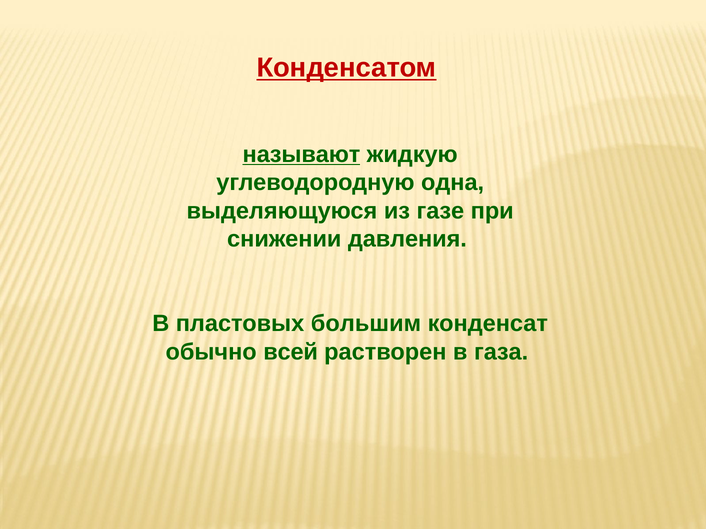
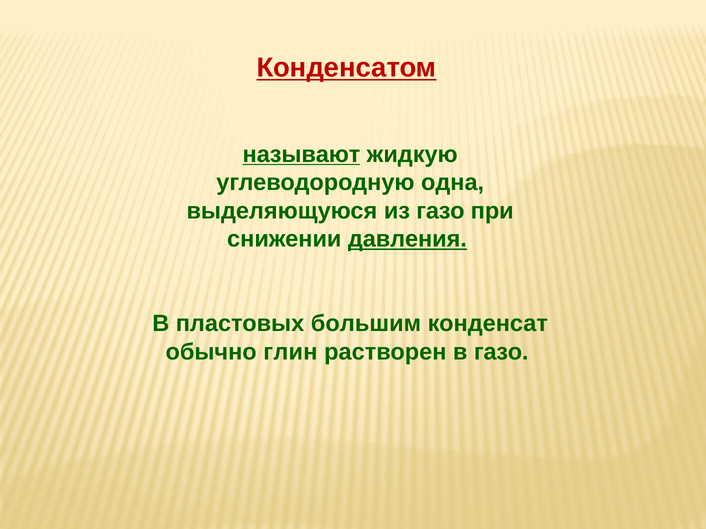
из газе: газе -> газо
давления underline: none -> present
всей: всей -> глин
в газа: газа -> газо
